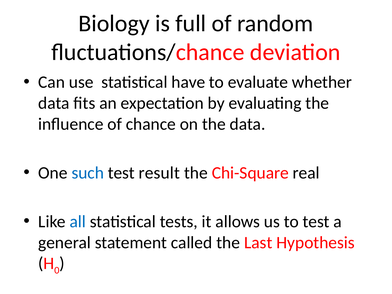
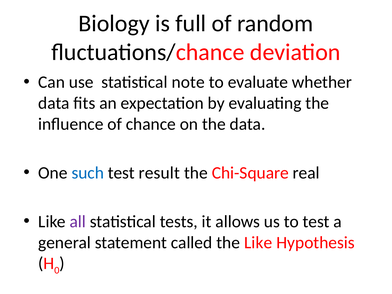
have: have -> note
all colour: blue -> purple
the Last: Last -> Like
